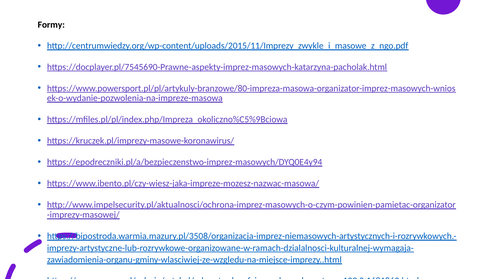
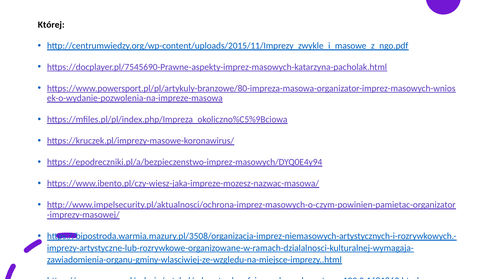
Formy: Formy -> Której
